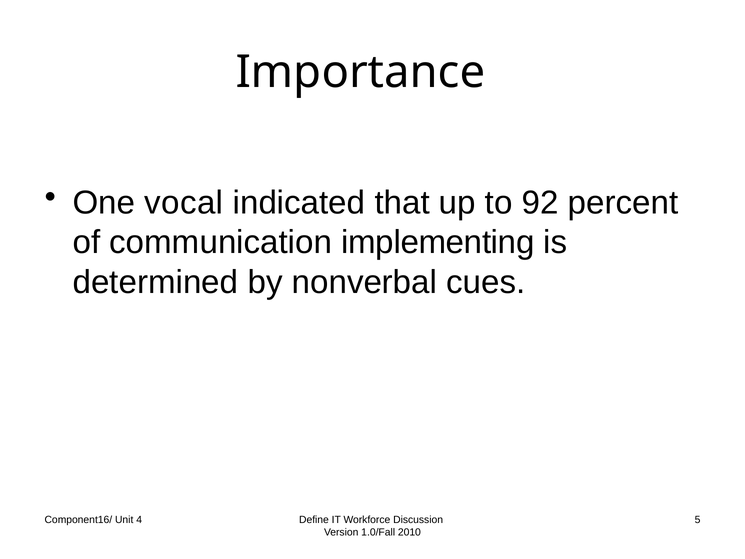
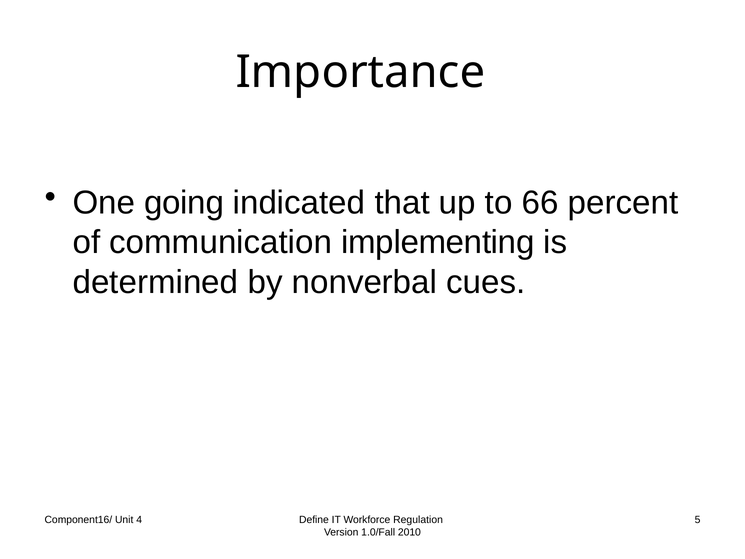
vocal: vocal -> going
92: 92 -> 66
Discussion: Discussion -> Regulation
